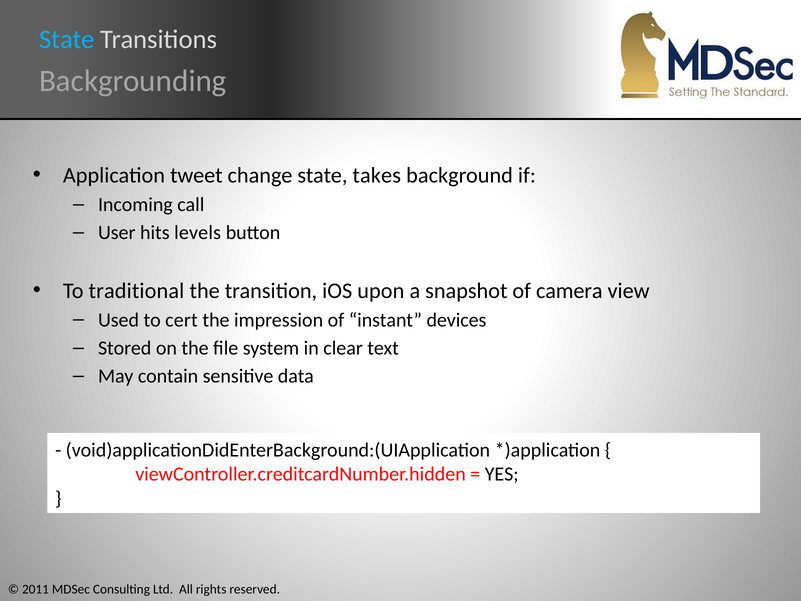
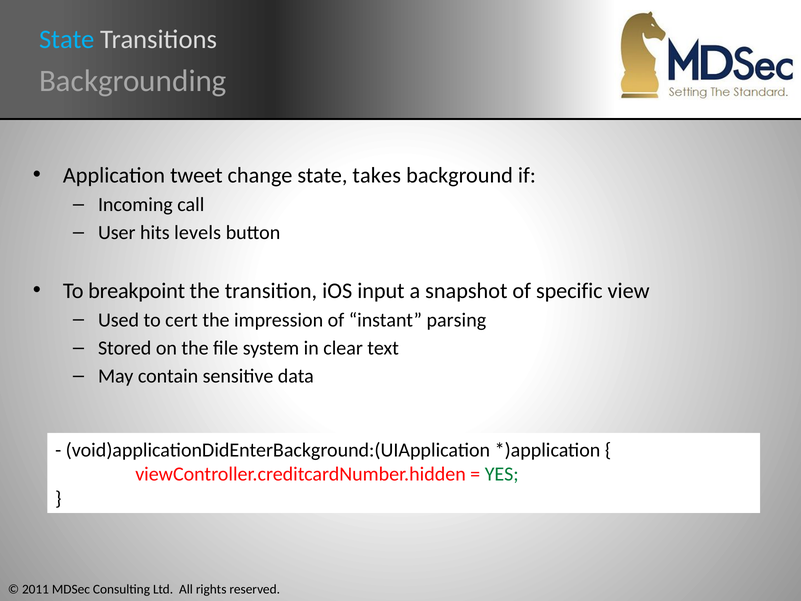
traditional: traditional -> breakpoint
upon: upon -> input
camera: camera -> specific
devices: devices -> parsing
YES colour: black -> green
